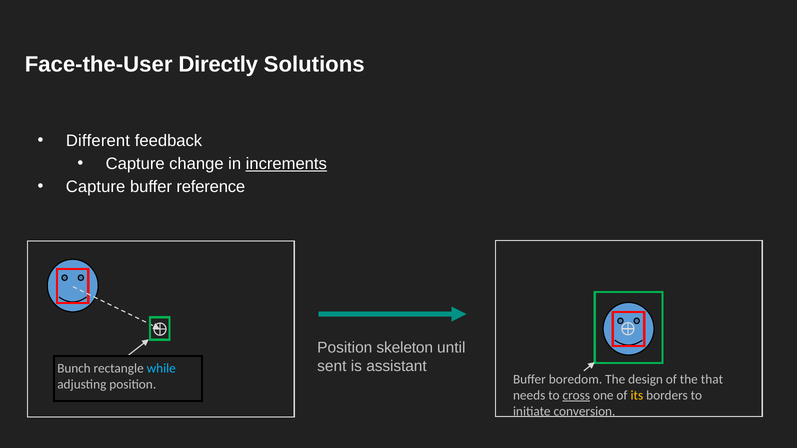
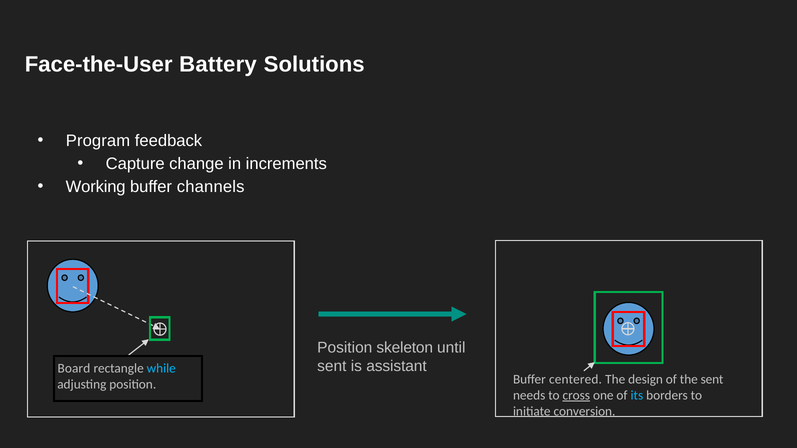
Directly: Directly -> Battery
Different: Different -> Program
increments underline: present -> none
Capture at (96, 187): Capture -> Working
reference: reference -> channels
Bunch: Bunch -> Board
boredom: boredom -> centered
the that: that -> sent
its colour: yellow -> light blue
